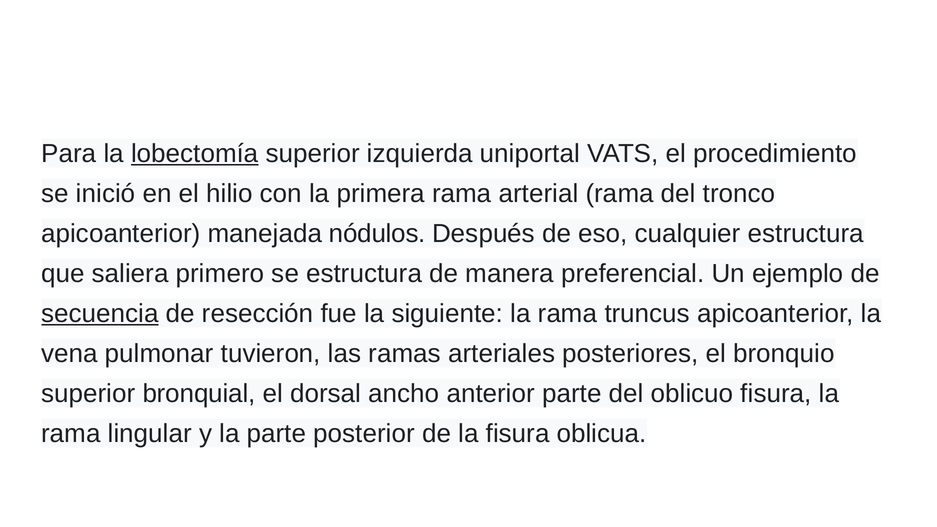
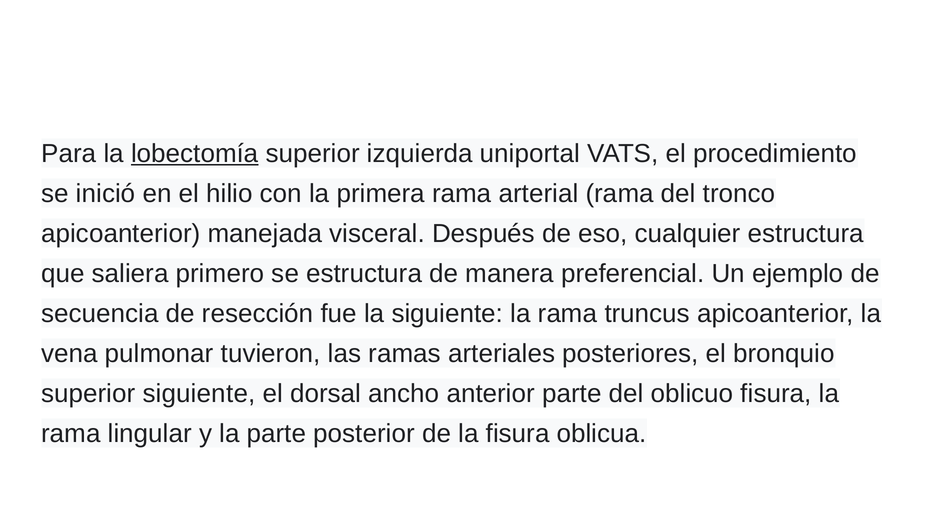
nódulos: nódulos -> visceral
secuencia underline: present -> none
superior bronquial: bronquial -> siguiente
